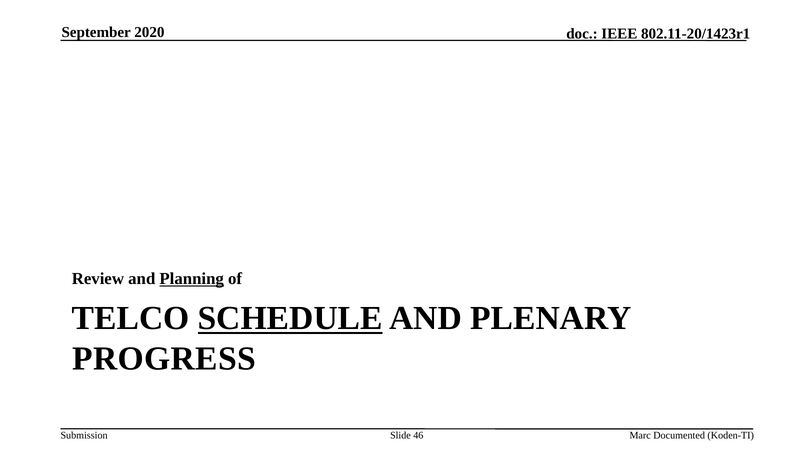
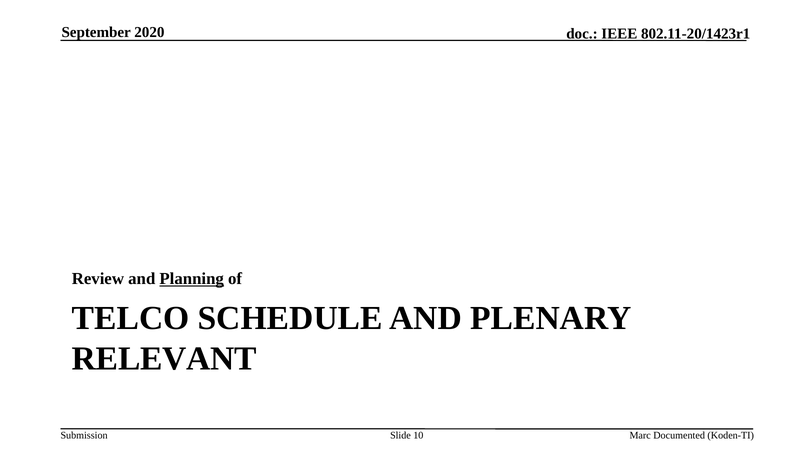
SCHEDULE underline: present -> none
PROGRESS: PROGRESS -> RELEVANT
46: 46 -> 10
